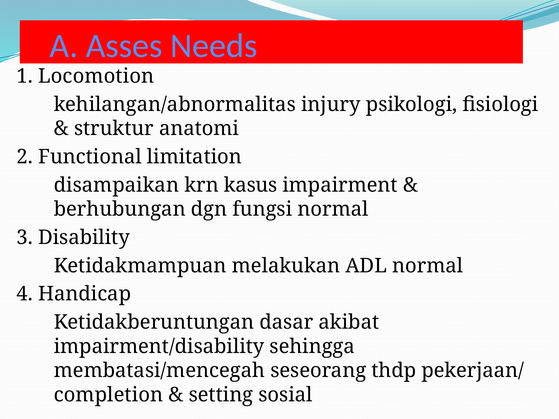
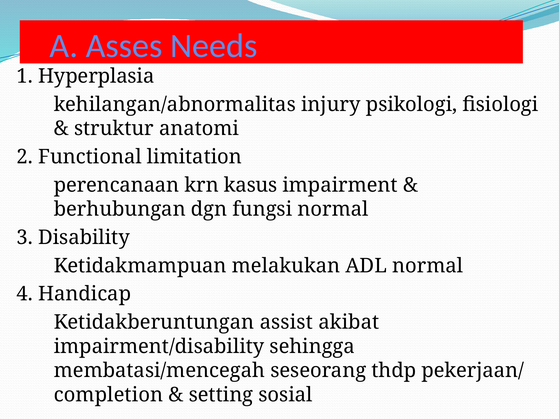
Locomotion: Locomotion -> Hyperplasia
disampaikan: disampaikan -> perencanaan
dasar: dasar -> assist
